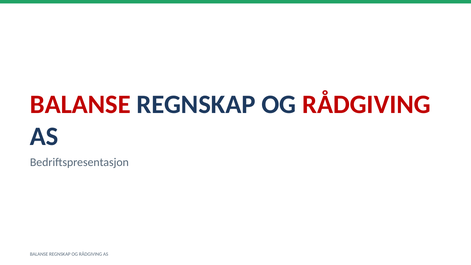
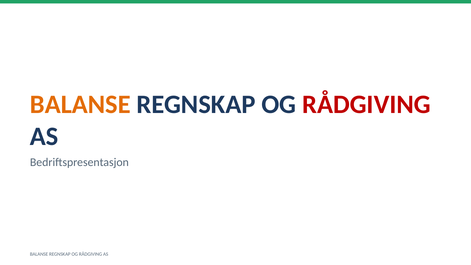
BALANSE at (80, 104) colour: red -> orange
